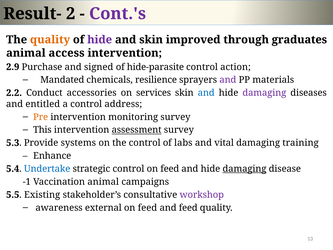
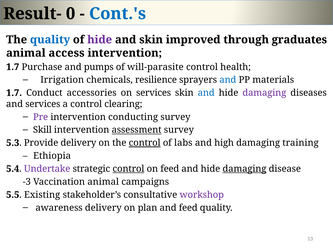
2: 2 -> 0
Cont.'s colour: purple -> blue
quality at (50, 40) colour: orange -> blue
2.9 at (13, 67): 2.9 -> 1.7
signed: signed -> pumps
hide-parasite: hide-parasite -> will-parasite
action: action -> health
Mandated: Mandated -> Irrigation
and at (228, 80) colour: purple -> blue
2.2 at (14, 93): 2.2 -> 1.7
and entitled: entitled -> services
address: address -> clearing
Pre colour: orange -> purple
monitoring: monitoring -> conducting
This: This -> Skill
Provide systems: systems -> delivery
control at (145, 143) underline: none -> present
vital: vital -> high
Enhance: Enhance -> Ethiopia
Undertake colour: blue -> purple
control at (128, 169) underline: none -> present
-1: -1 -> -3
awareness external: external -> delivery
feed at (147, 208): feed -> plan
